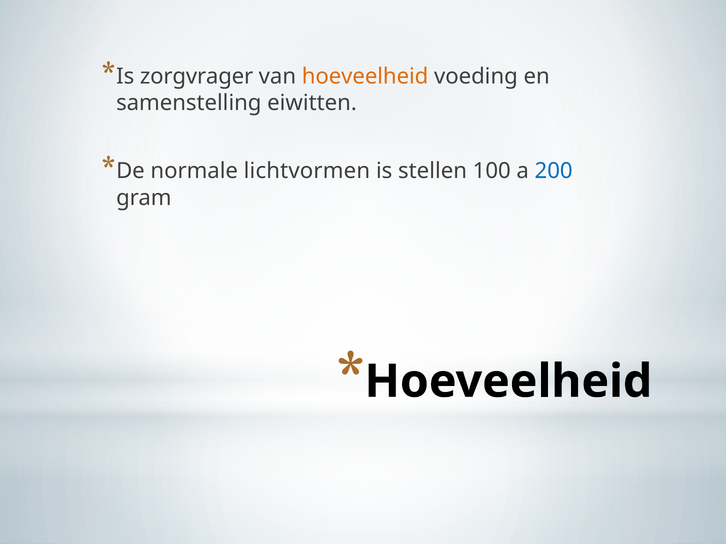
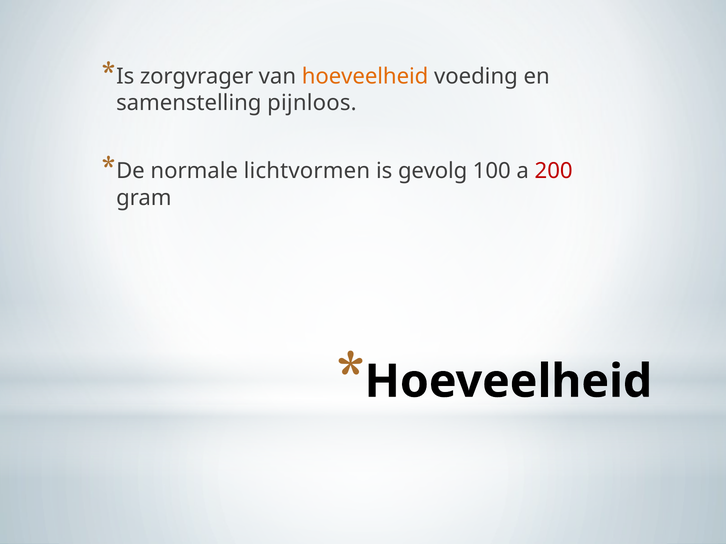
eiwitten: eiwitten -> pijnloos
stellen: stellen -> gevolg
200 colour: blue -> red
